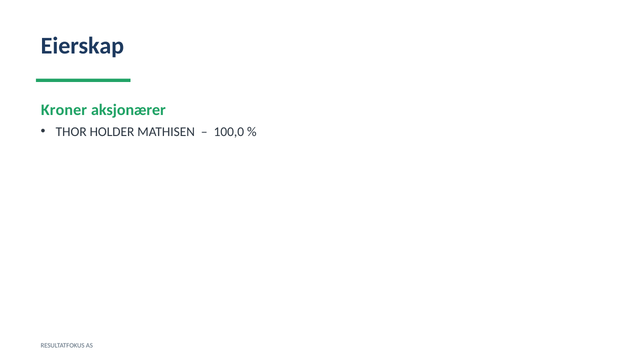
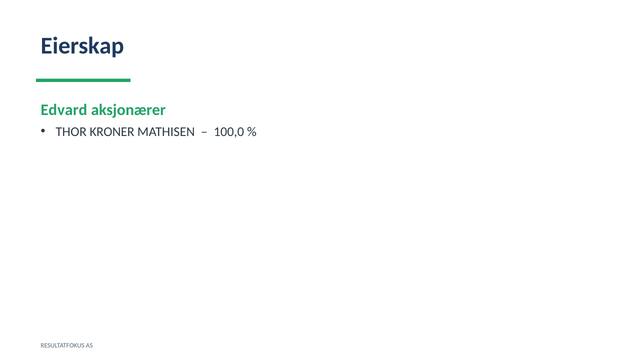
Kroner: Kroner -> Edvard
HOLDER: HOLDER -> KRONER
